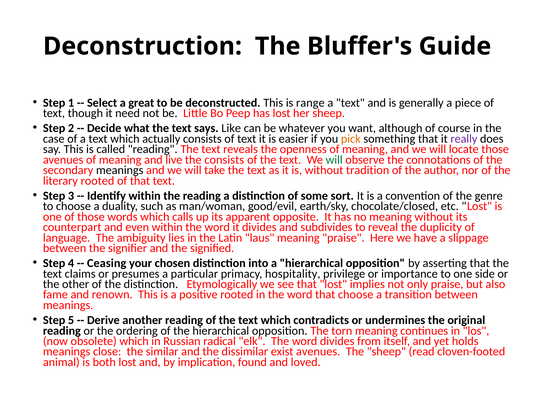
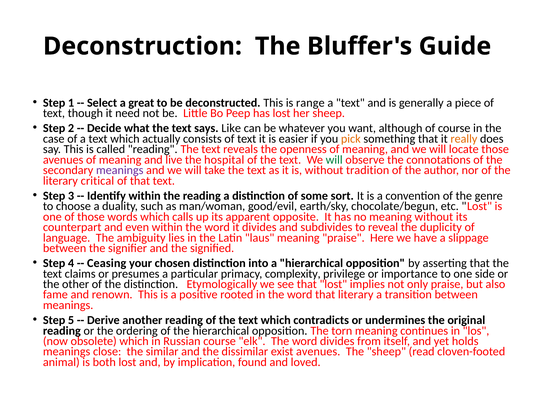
really colour: purple -> orange
the consists: consists -> hospital
meanings at (120, 170) colour: black -> purple
literary rooted: rooted -> critical
chocolate/closed: chocolate/closed -> chocolate/begun
hospitality: hospitality -> complexity
that choose: choose -> literary
Russian radical: radical -> course
